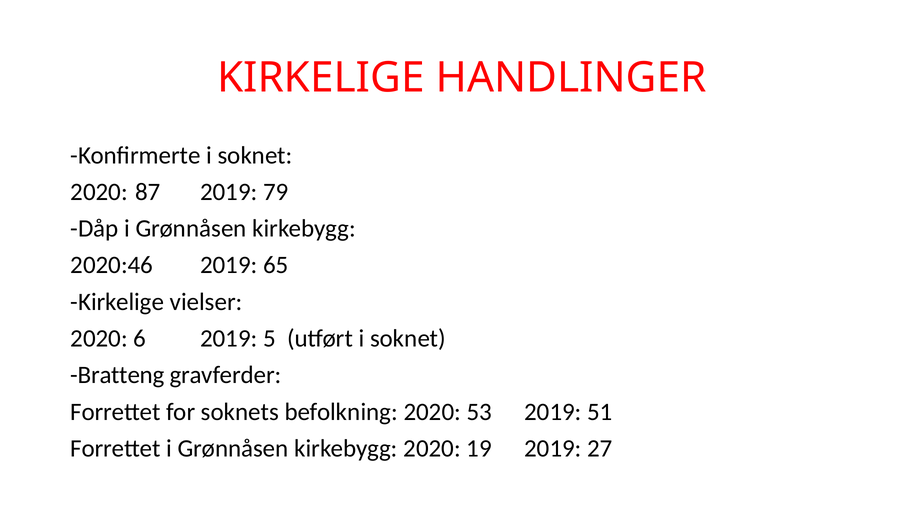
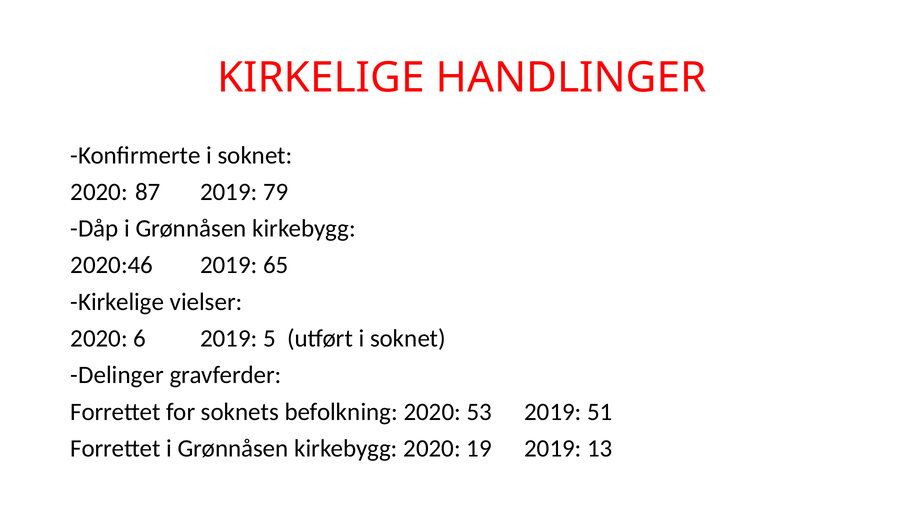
Bratteng: Bratteng -> Delinger
27: 27 -> 13
